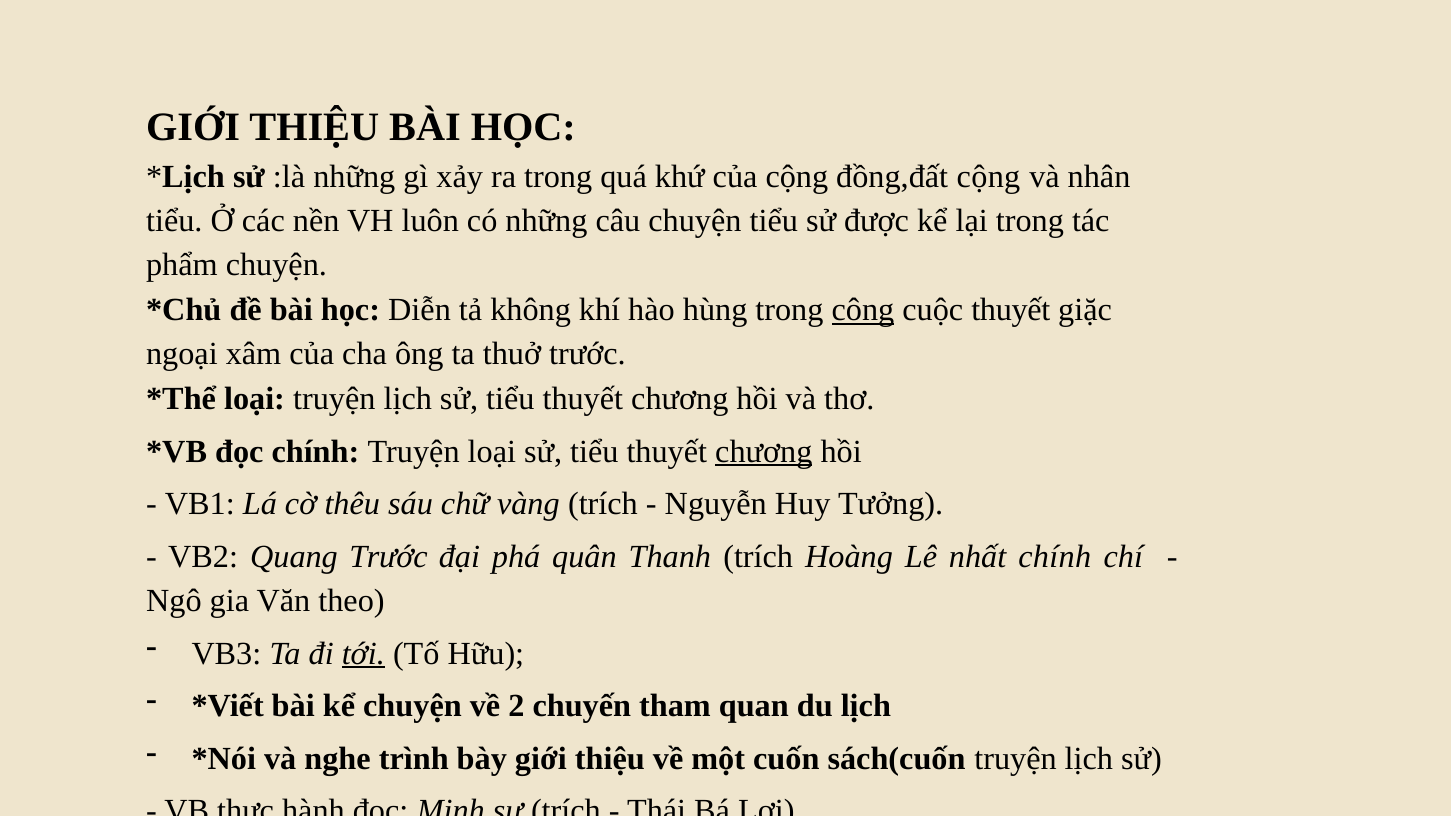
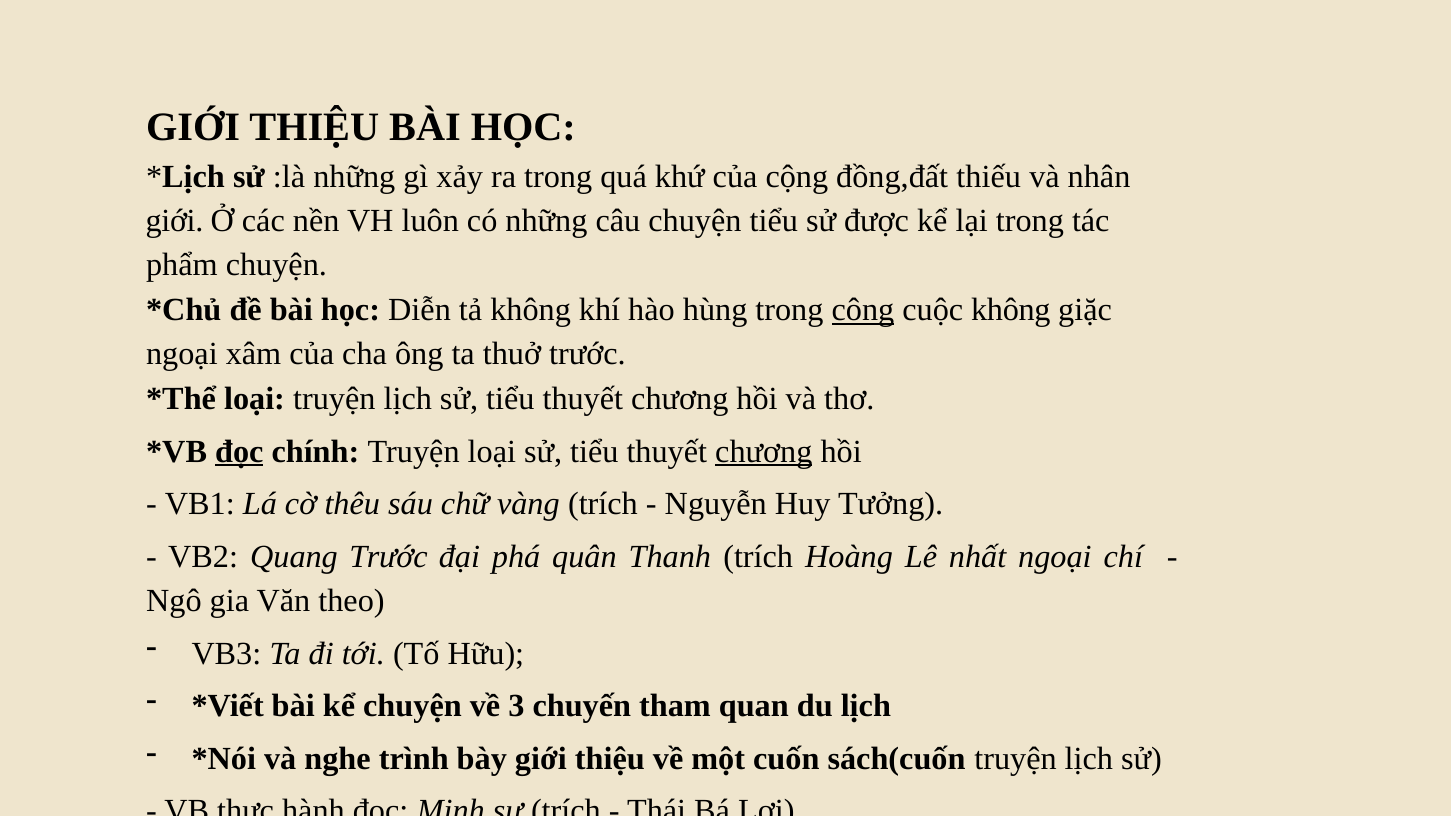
đồng,đất cộng: cộng -> thiếu
tiểu at (174, 221): tiểu -> giới
cuộc thuyết: thuyết -> không
đọc at (239, 451) underline: none -> present
nhất chính: chính -> ngoại
tới underline: present -> none
2: 2 -> 3
